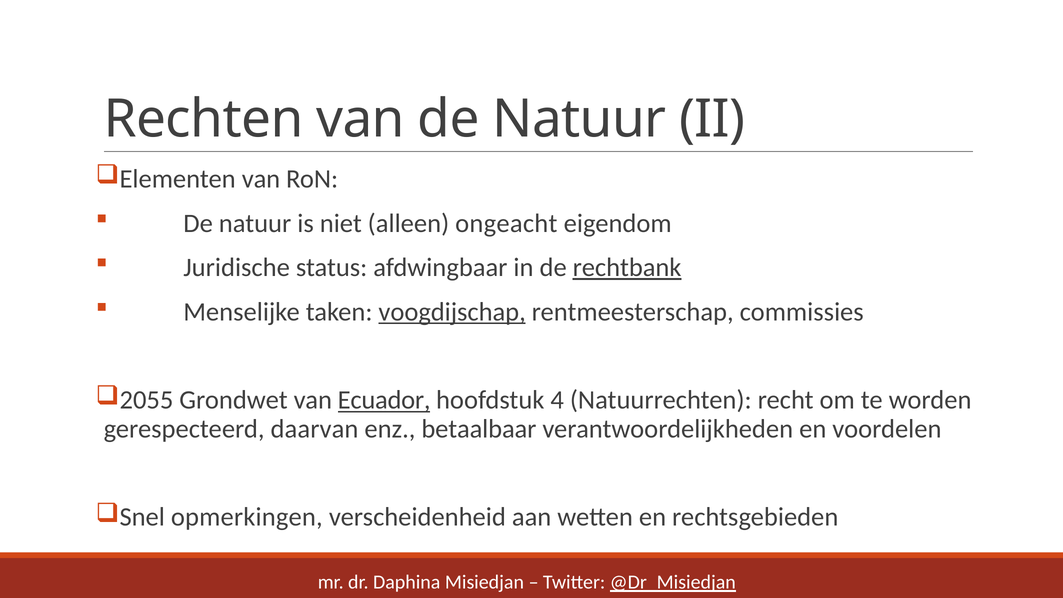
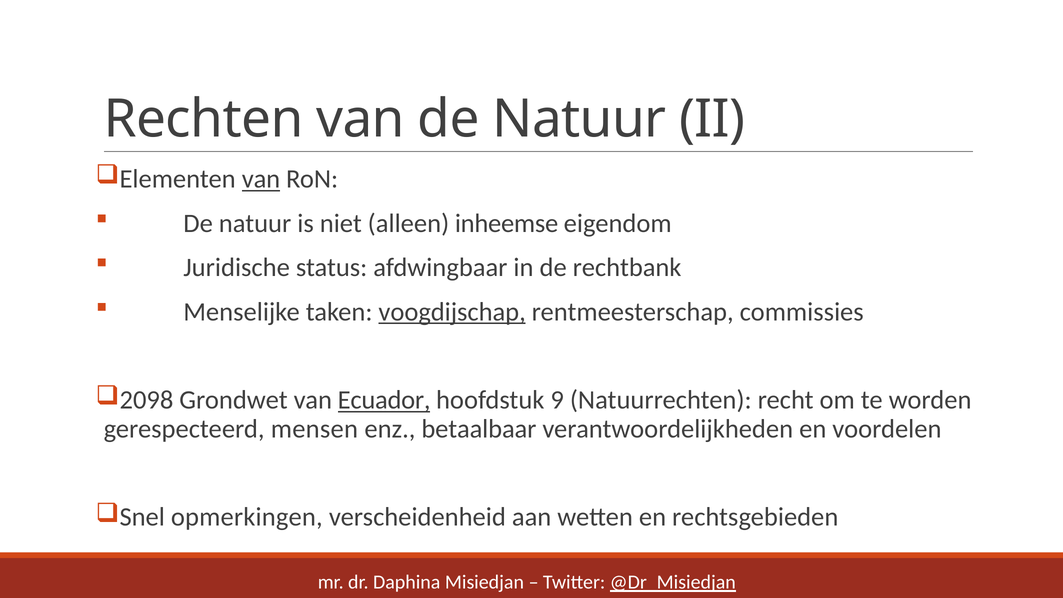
van at (261, 179) underline: none -> present
ongeacht: ongeacht -> inheemse
rechtbank underline: present -> none
2055: 2055 -> 2098
4: 4 -> 9
daarvan: daarvan -> mensen
